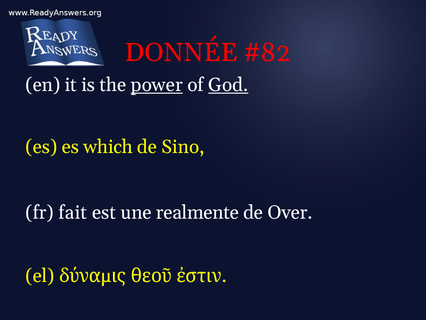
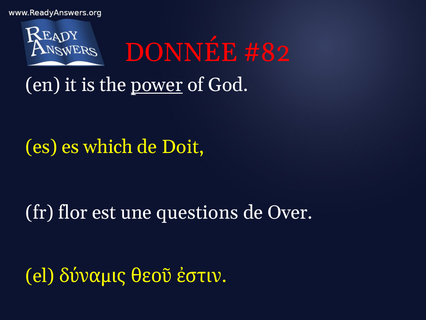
God underline: present -> none
Sino: Sino -> Doit
fait: fait -> flor
realmente: realmente -> questions
